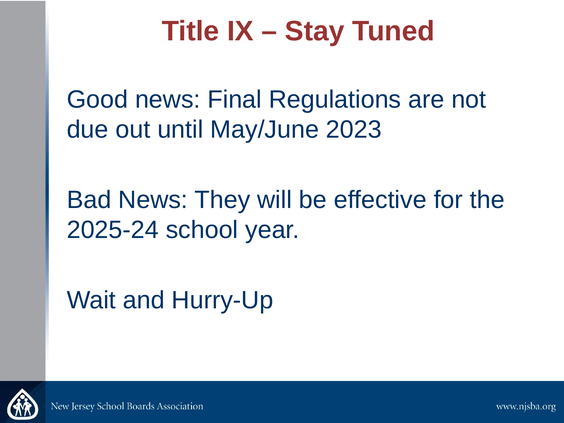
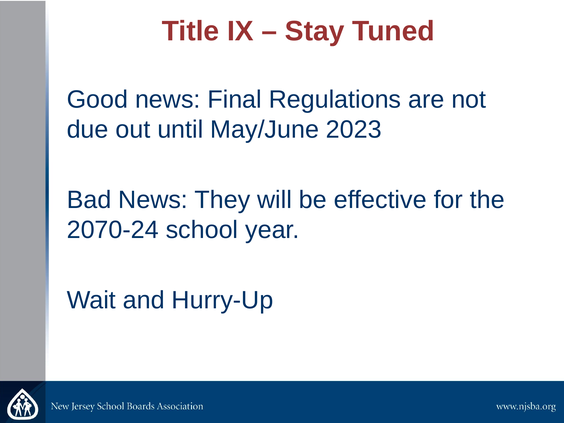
2025-24: 2025-24 -> 2070-24
